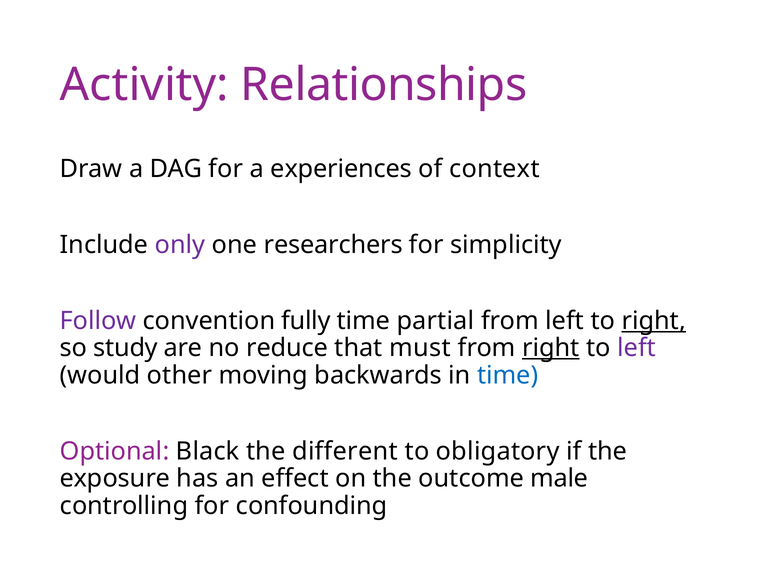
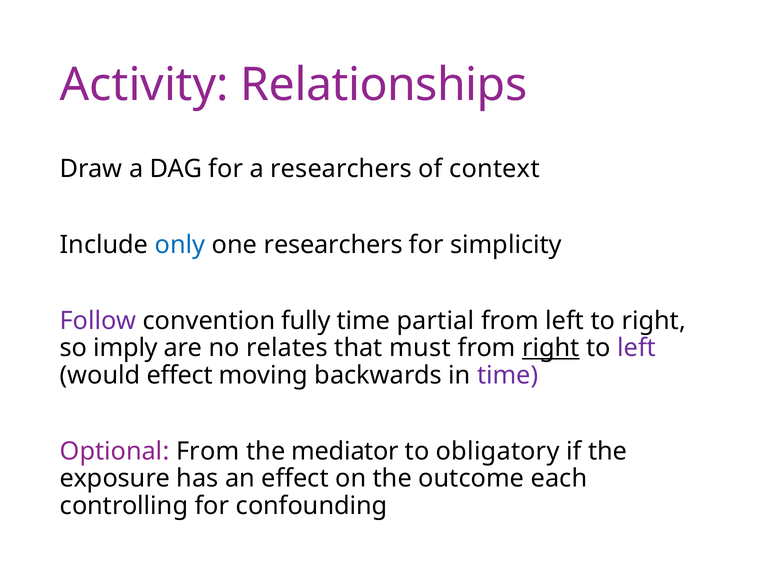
a experiences: experiences -> researchers
only colour: purple -> blue
right at (654, 321) underline: present -> none
study: study -> imply
reduce: reduce -> relates
would other: other -> effect
time at (508, 375) colour: blue -> purple
Optional Black: Black -> From
different: different -> mediator
male: male -> each
